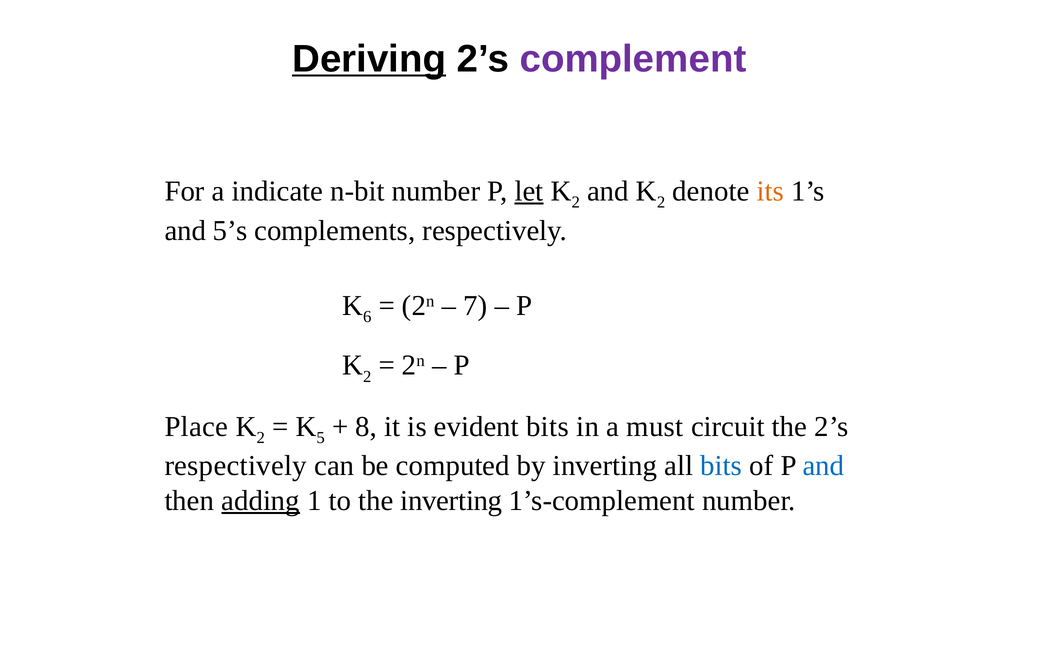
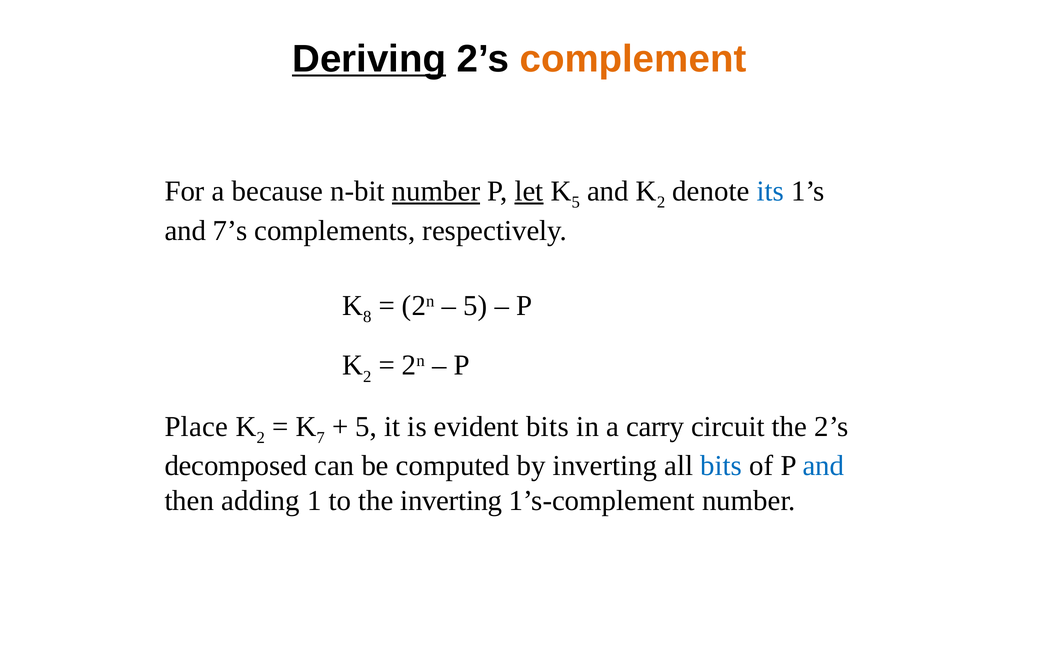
complement colour: purple -> orange
indicate: indicate -> because
number at (436, 191) underline: none -> present
2 at (576, 203): 2 -> 5
its colour: orange -> blue
5’s: 5’s -> 7’s
6: 6 -> 8
7 at (475, 306): 7 -> 5
5: 5 -> 7
8 at (366, 427): 8 -> 5
must: must -> carry
respectively at (236, 466): respectively -> decomposed
adding underline: present -> none
